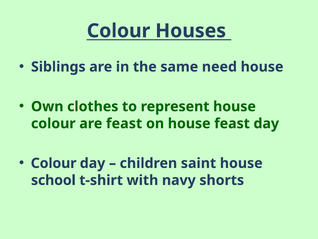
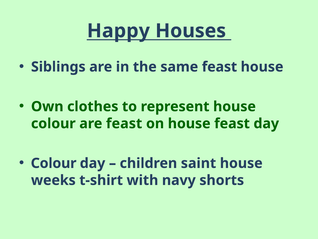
Colour at (119, 31): Colour -> Happy
same need: need -> feast
school: school -> weeks
